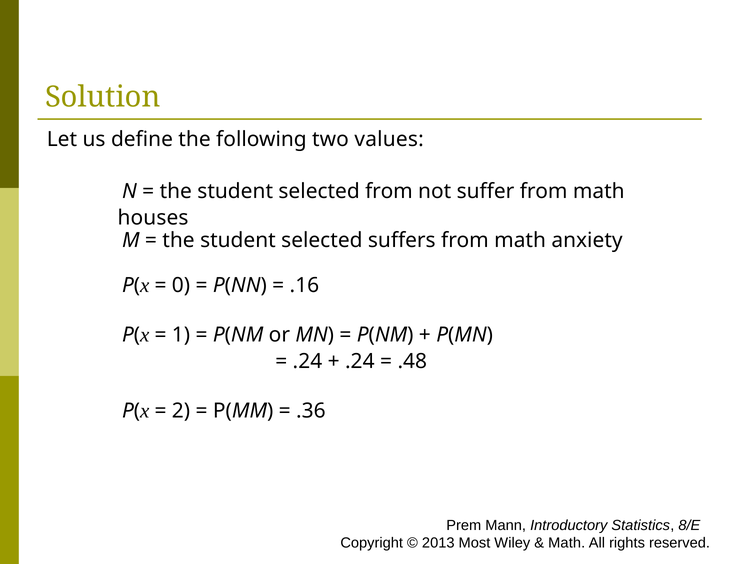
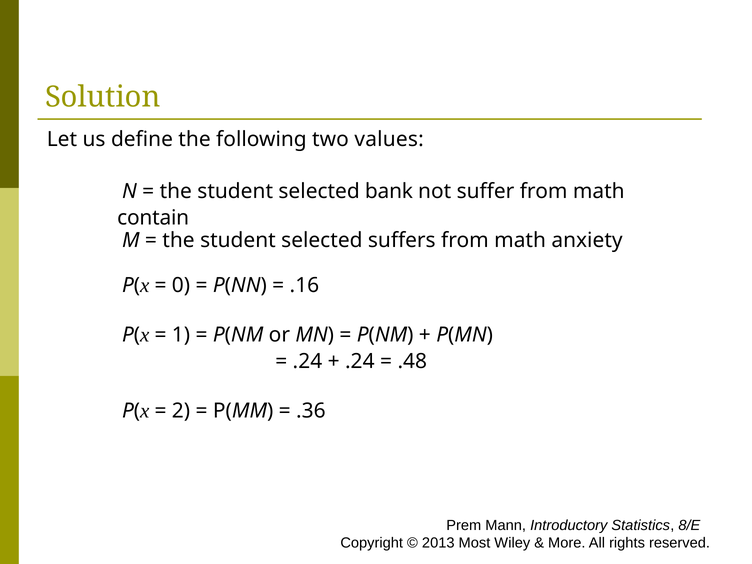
selected from: from -> bank
houses: houses -> contain
Math at (567, 543): Math -> More
